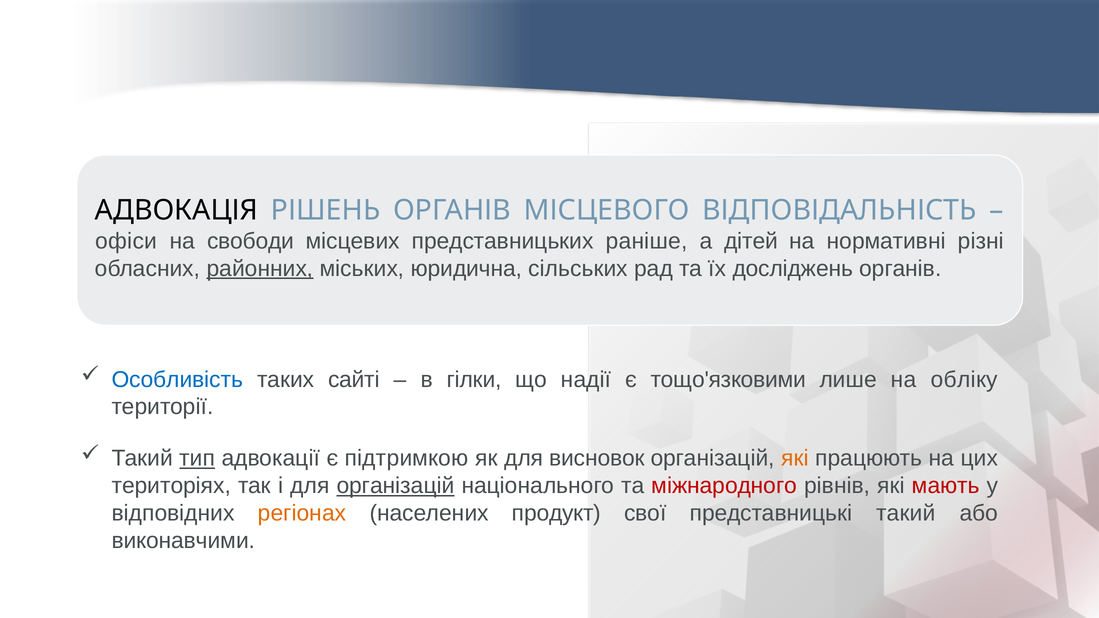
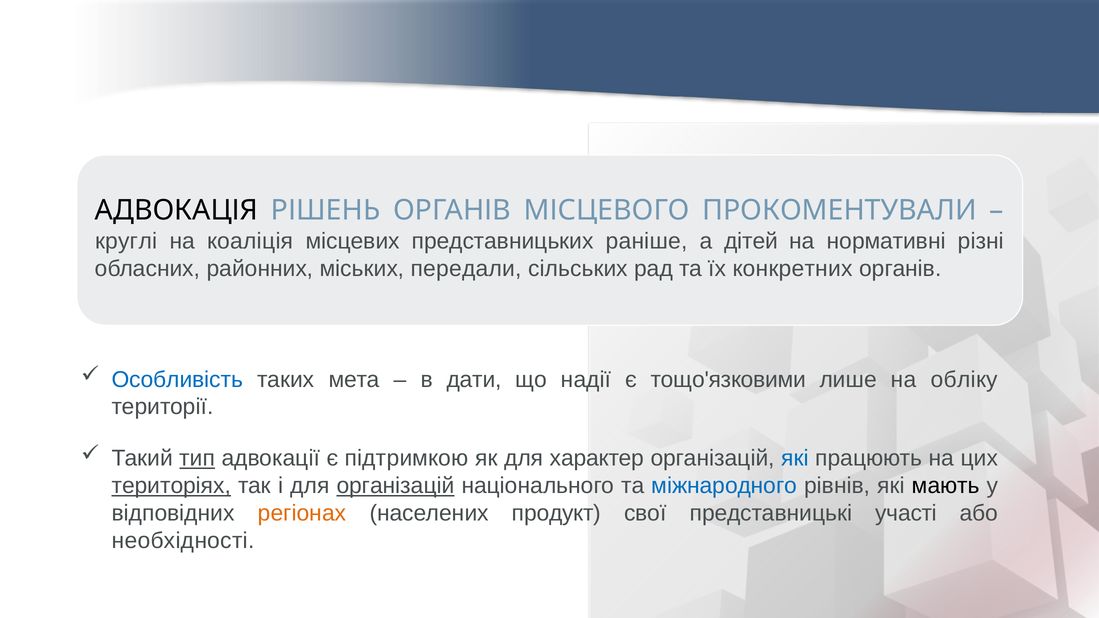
ВІДПОВІДАЛЬНІСТЬ: ВІДПОВІДАЛЬНІСТЬ -> ПРОКОМЕНТУВАЛИ
офіси: офіси -> круглі
свободи: свободи -> коаліція
районних underline: present -> none
юридична: юридична -> передали
досліджень: досліджень -> конкретних
сайті: сайті -> мета
гілки: гілки -> дати
висновок: висновок -> характер
які at (795, 459) colour: orange -> blue
територіях underline: none -> present
міжнародного colour: red -> blue
мають colour: red -> black
представницькі такий: такий -> участі
виконавчими: виконавчими -> необхідності
